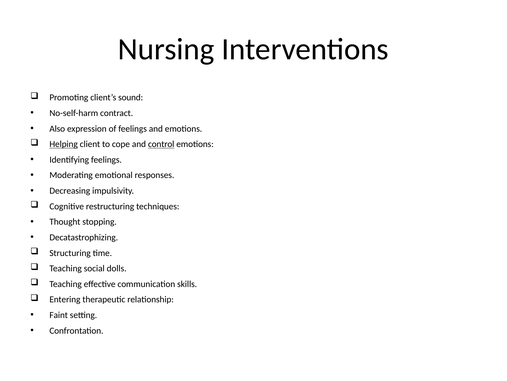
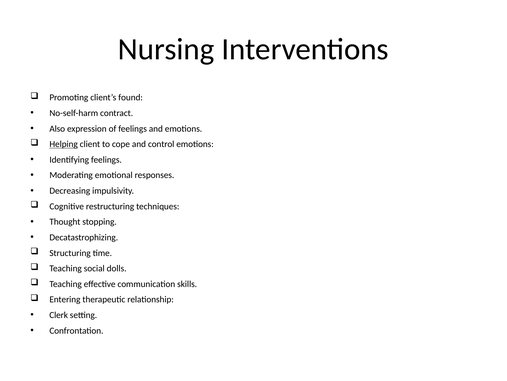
sound: sound -> found
control underline: present -> none
Faint: Faint -> Clerk
